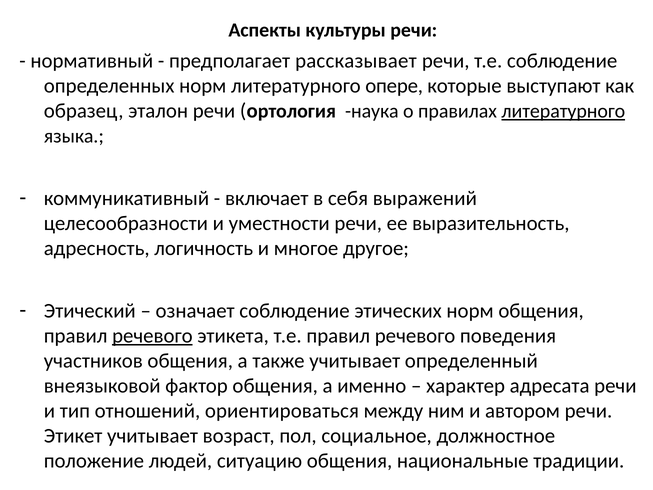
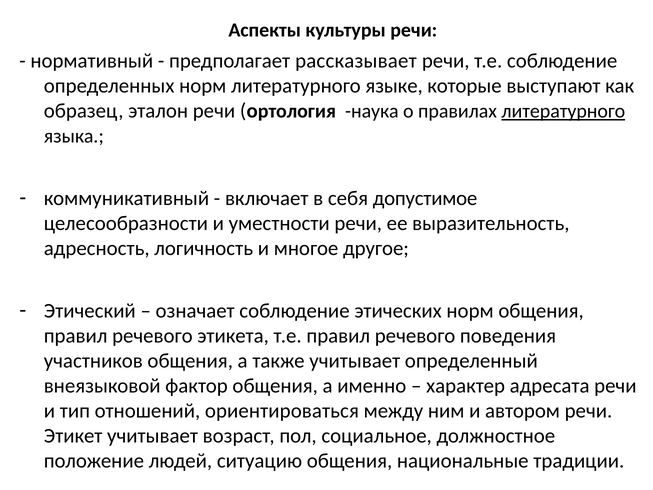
опере: опере -> языке
выражений: выражений -> допустимое
речевого at (152, 336) underline: present -> none
